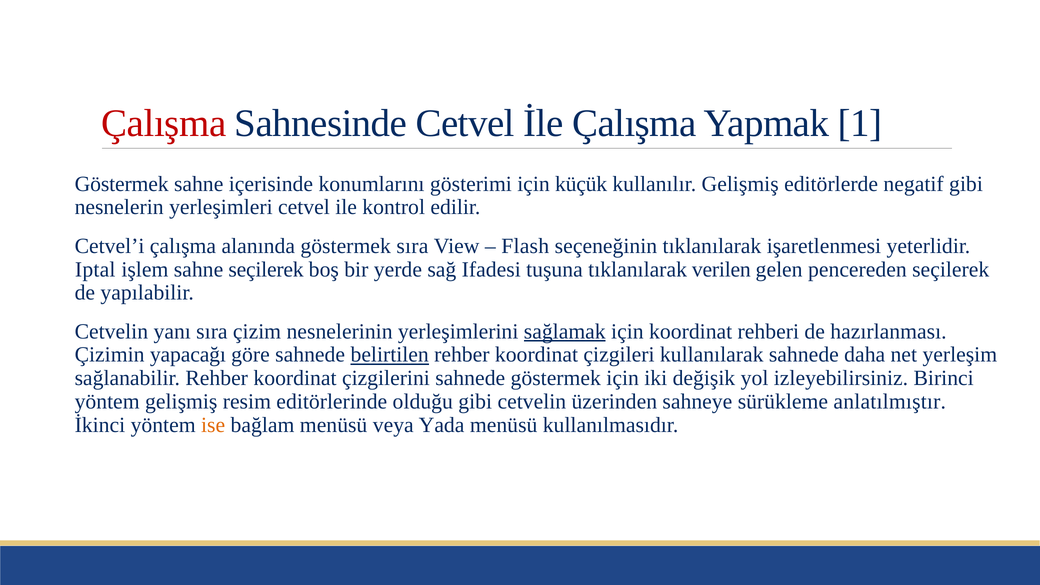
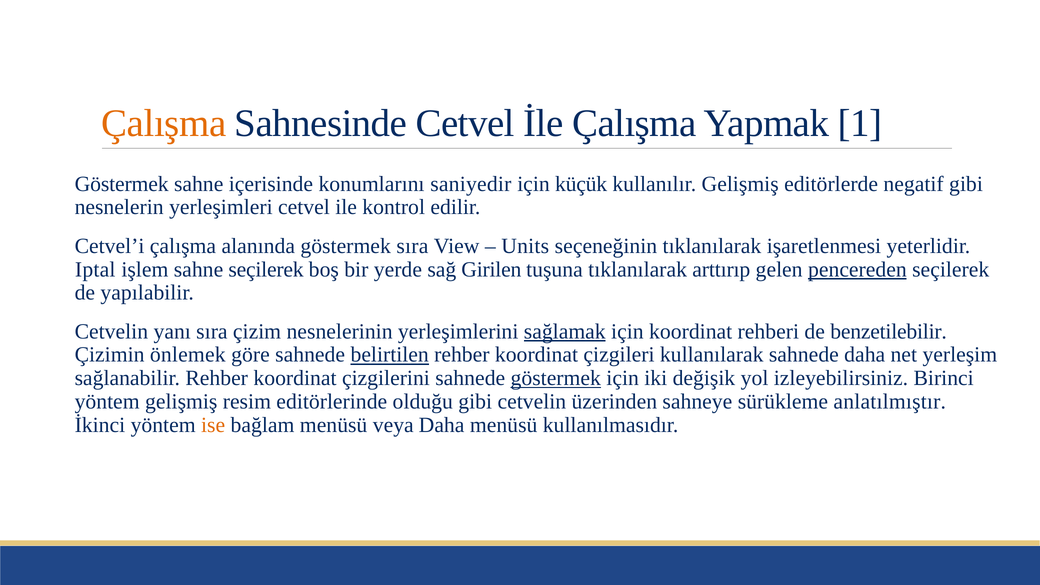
Çalışma at (164, 123) colour: red -> orange
gösterimi: gösterimi -> saniyedir
Flash: Flash -> Units
Ifadesi: Ifadesi -> Girilen
verilen: verilen -> arttırıp
pencereden underline: none -> present
hazırlanması: hazırlanması -> benzetilebilir
yapacağı: yapacağı -> önlemek
göstermek at (556, 378) underline: none -> present
veya Yada: Yada -> Daha
